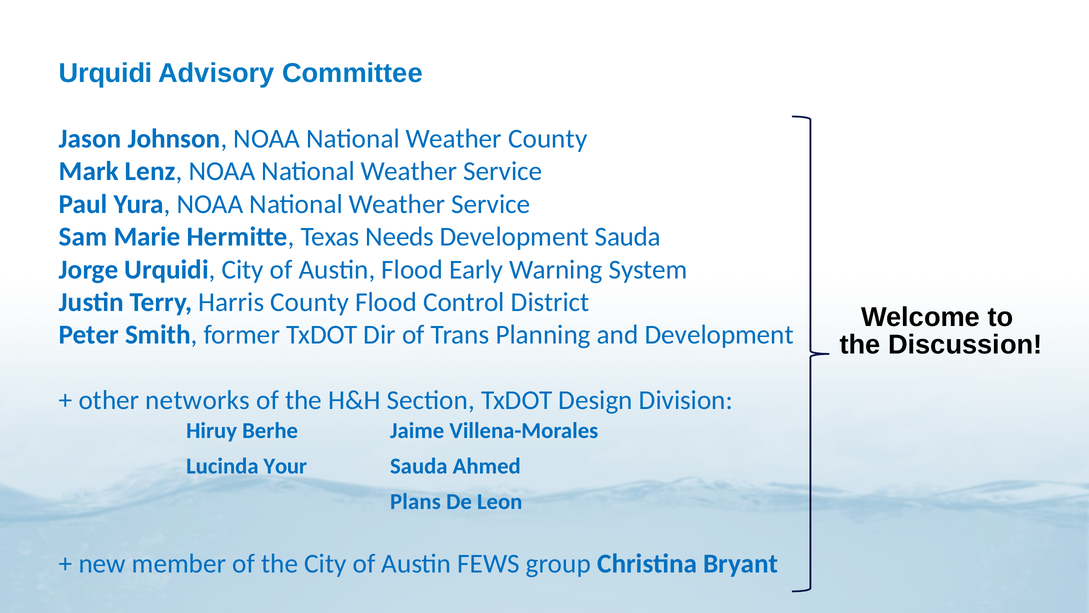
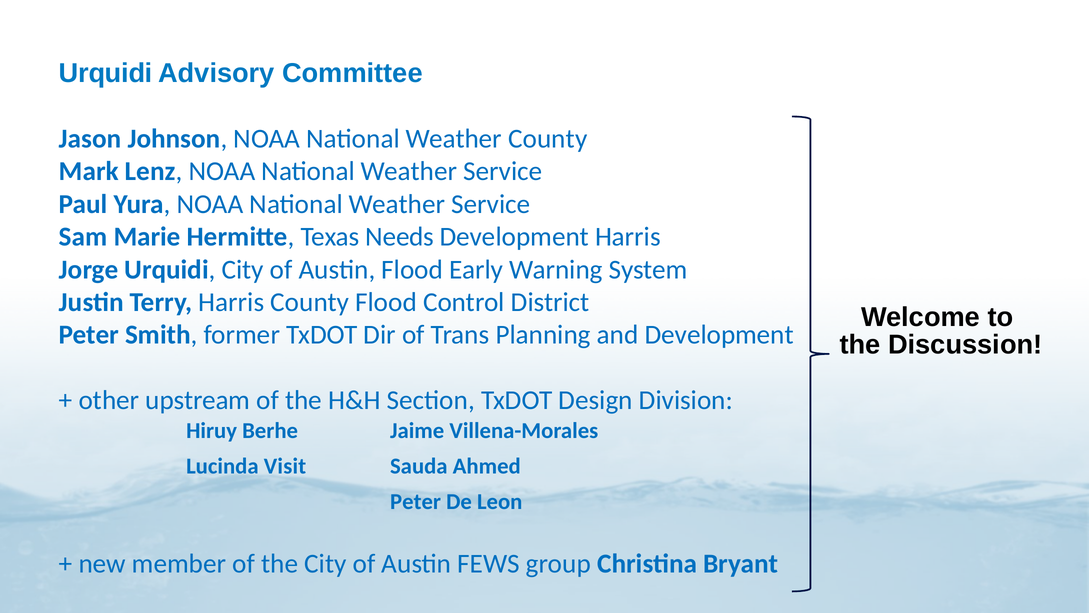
Development Sauda: Sauda -> Harris
networks: networks -> upstream
Your: Your -> Visit
Plans at (415, 501): Plans -> Peter
